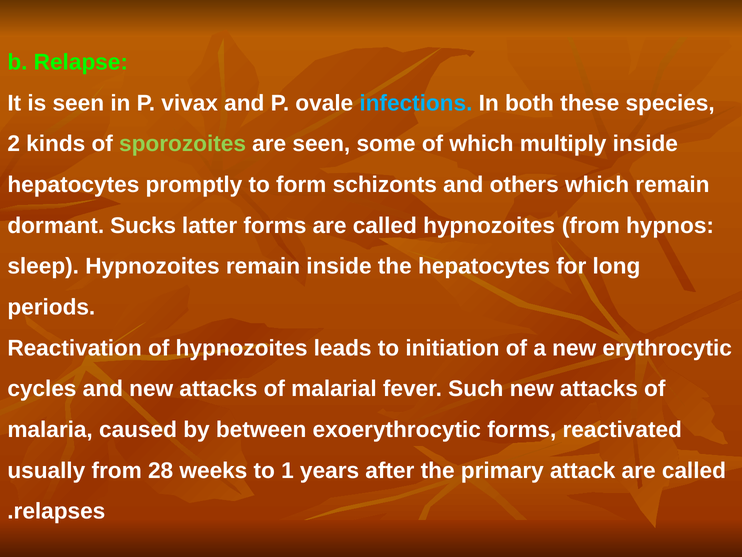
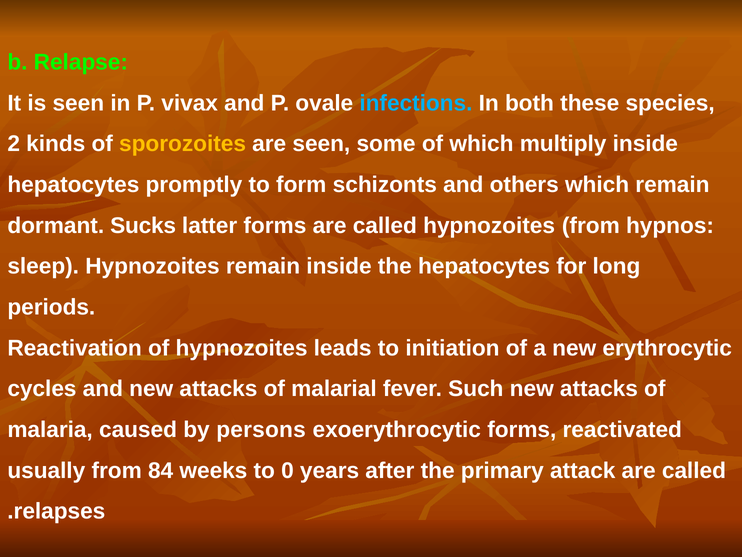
sporozoites colour: light green -> yellow
between: between -> persons
28: 28 -> 84
1: 1 -> 0
